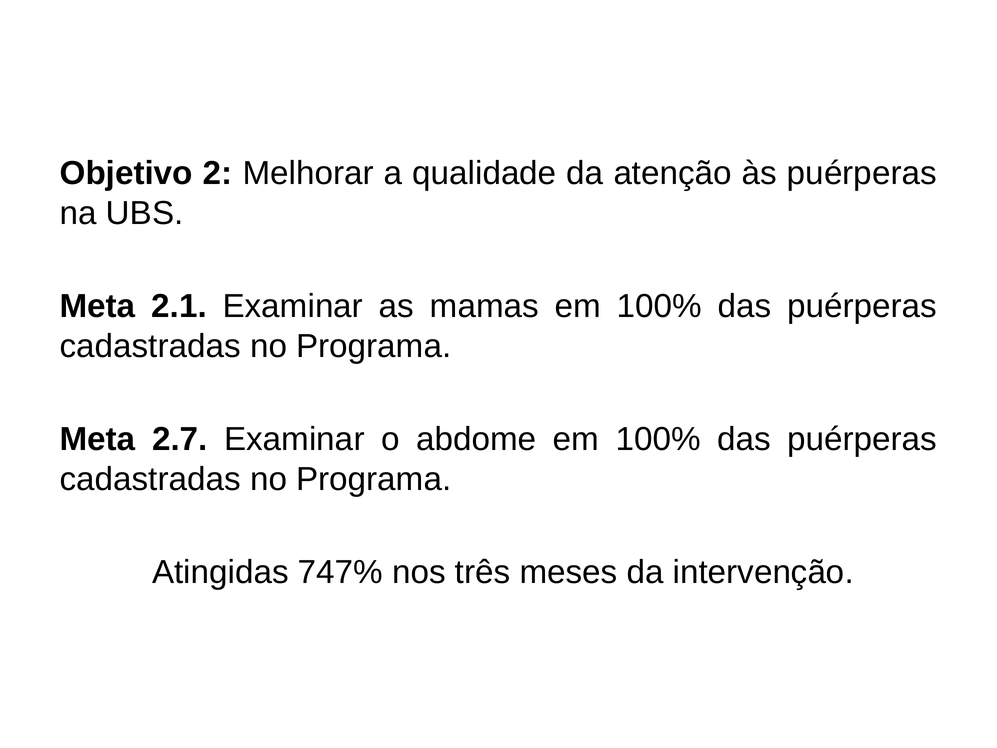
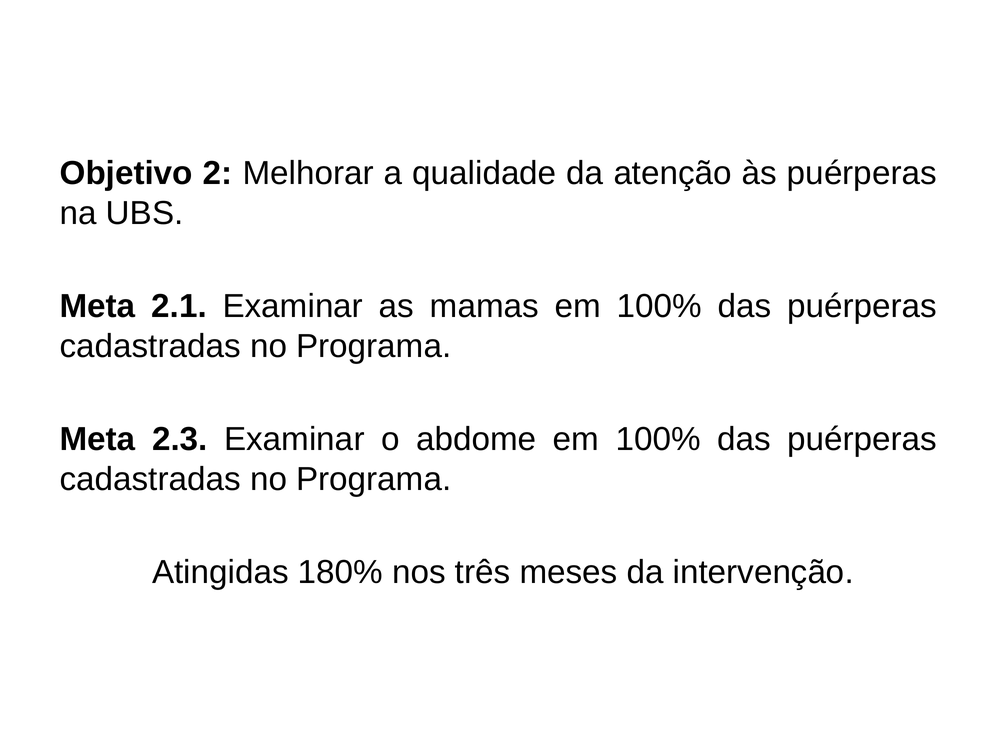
2.7: 2.7 -> 2.3
747%: 747% -> 180%
